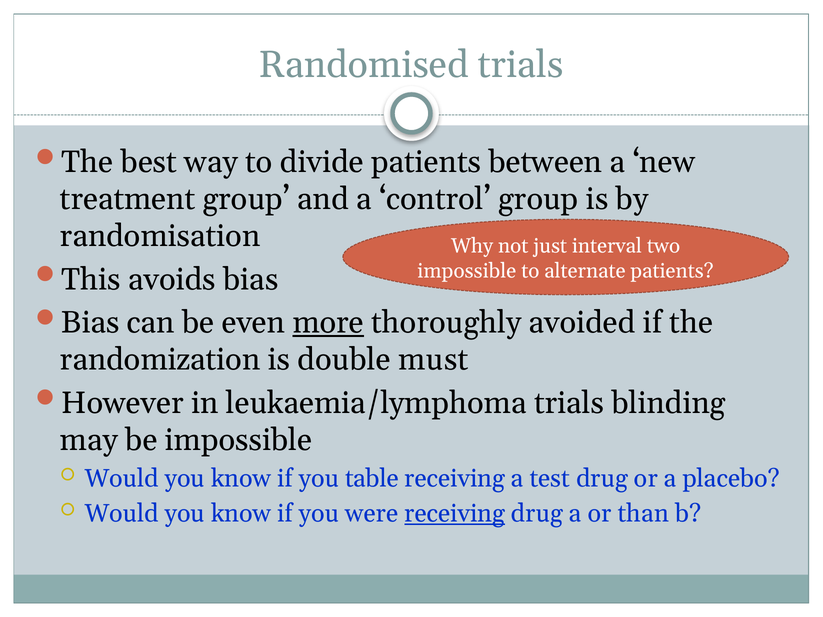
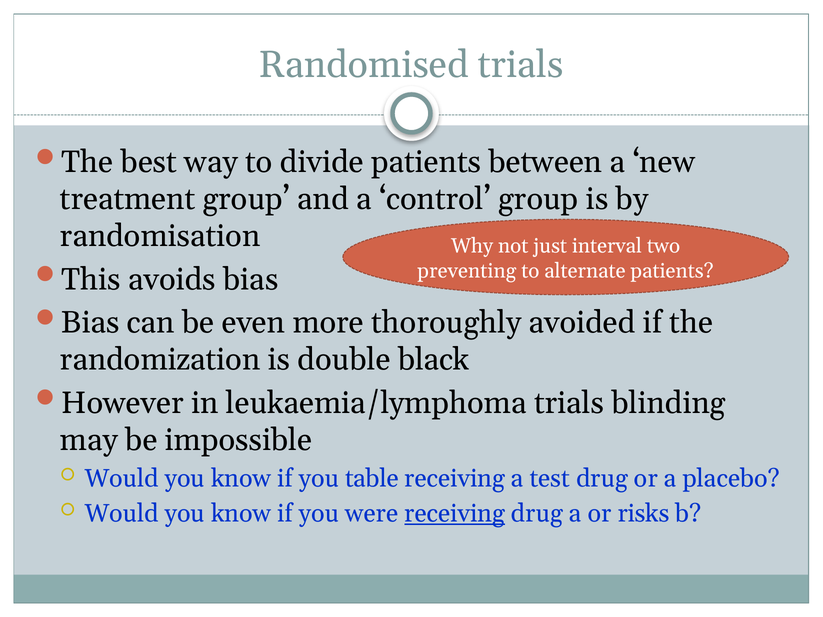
impossible at (467, 271): impossible -> preventing
more underline: present -> none
must: must -> black
than: than -> risks
